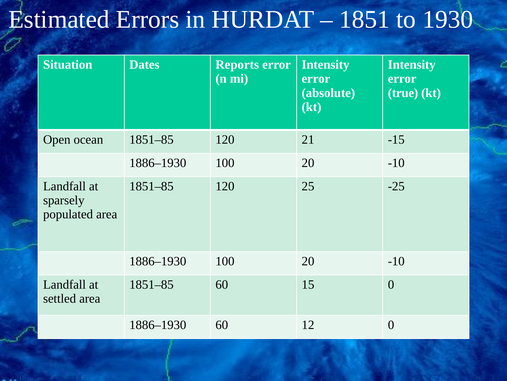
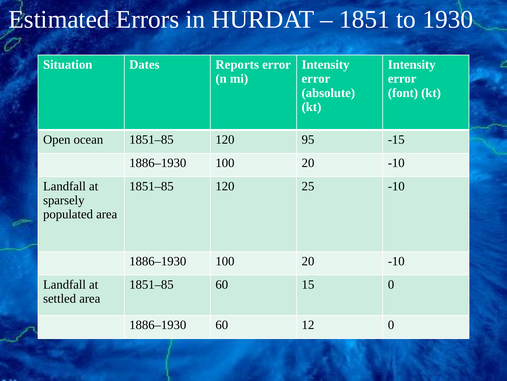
true: true -> font
21: 21 -> 95
25 -25: -25 -> -10
